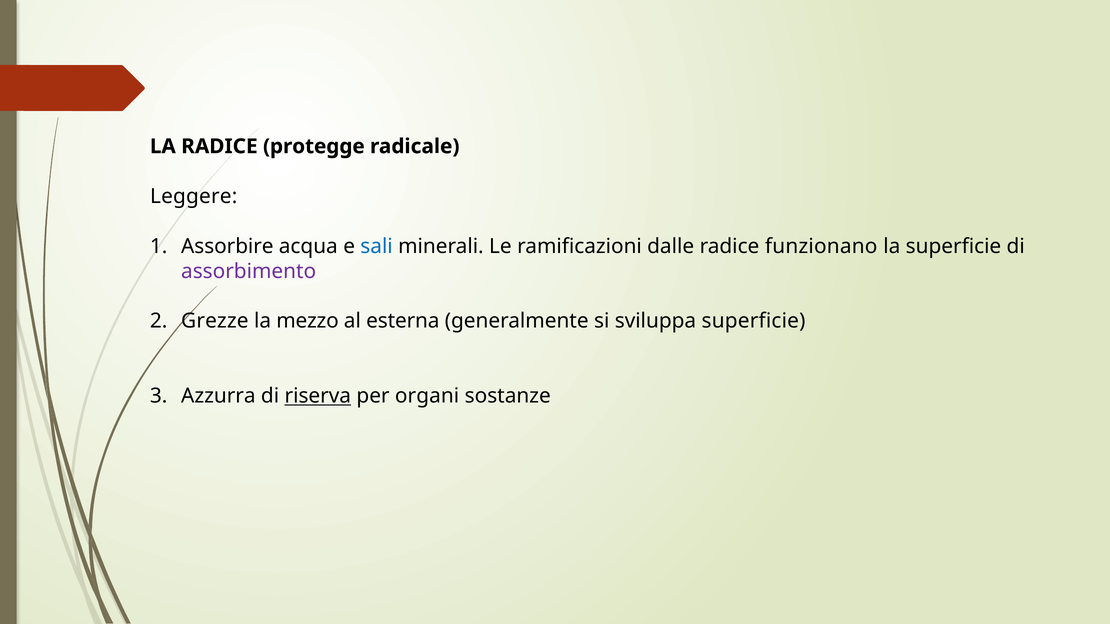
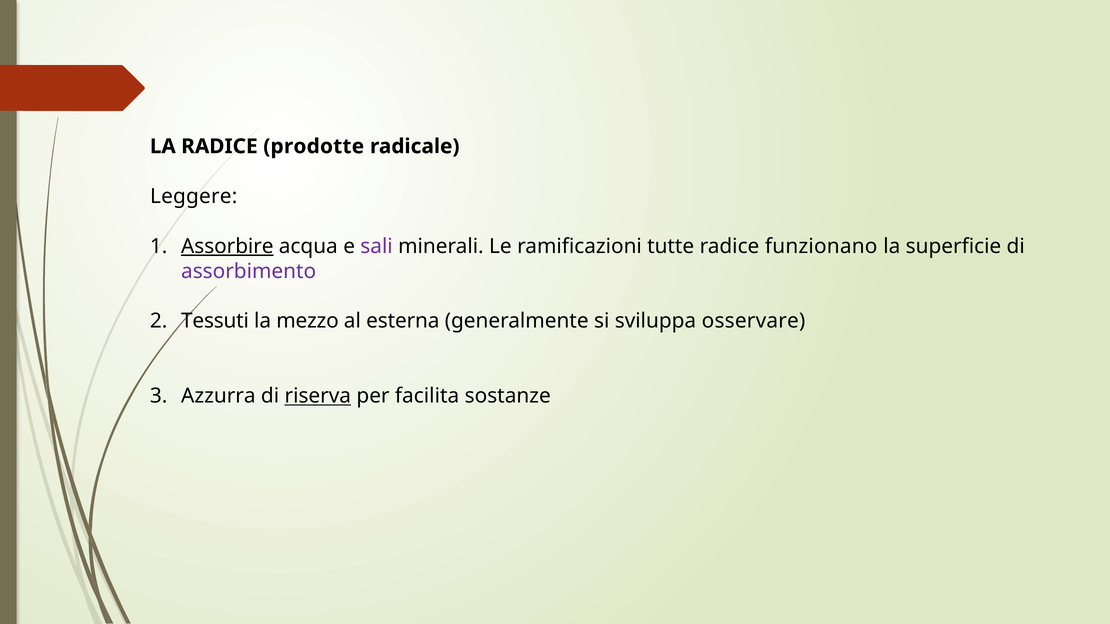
protegge: protegge -> prodotte
Assorbire underline: none -> present
sali colour: blue -> purple
dalle: dalle -> tutte
Grezze: Grezze -> Tessuti
sviluppa superficie: superficie -> osservare
organi: organi -> facilita
